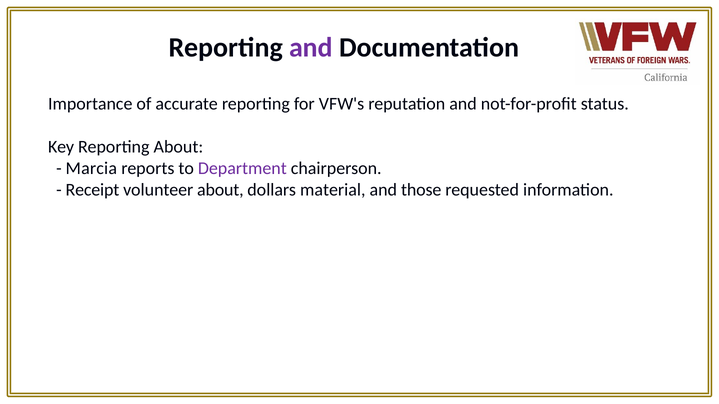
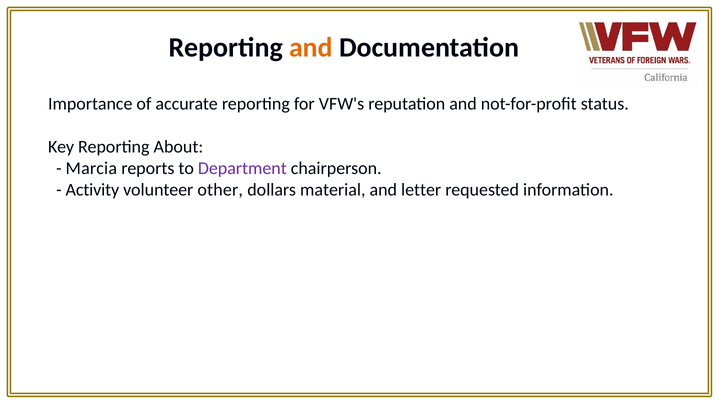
and at (311, 48) colour: purple -> orange
Receipt: Receipt -> Activity
volunteer about: about -> other
those: those -> letter
